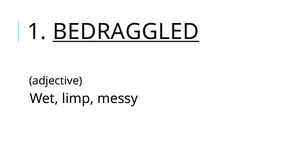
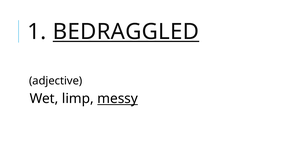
messy underline: none -> present
